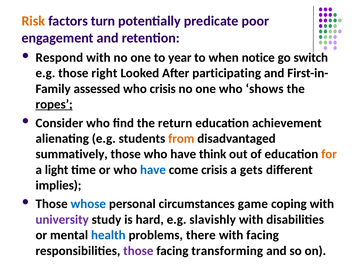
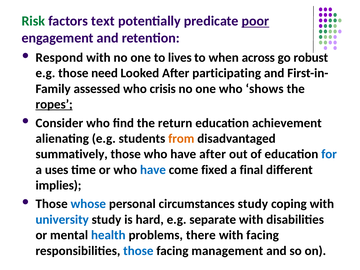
Risk colour: orange -> green
turn: turn -> text
poor underline: none -> present
year: year -> lives
notice: notice -> across
switch: switch -> robust
right: right -> need
have think: think -> after
for colour: orange -> blue
light: light -> uses
come crisis: crisis -> fixed
gets: gets -> final
circumstances game: game -> study
university colour: purple -> blue
slavishly: slavishly -> separate
those at (138, 251) colour: purple -> blue
transforming: transforming -> management
